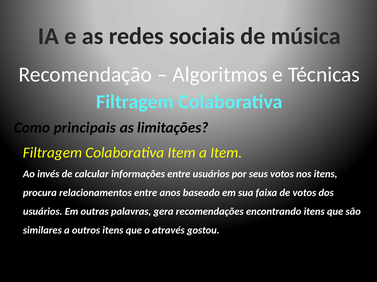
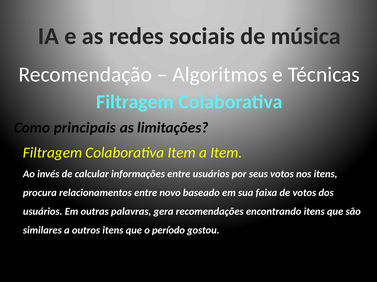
anos: anos -> novo
através: através -> período
